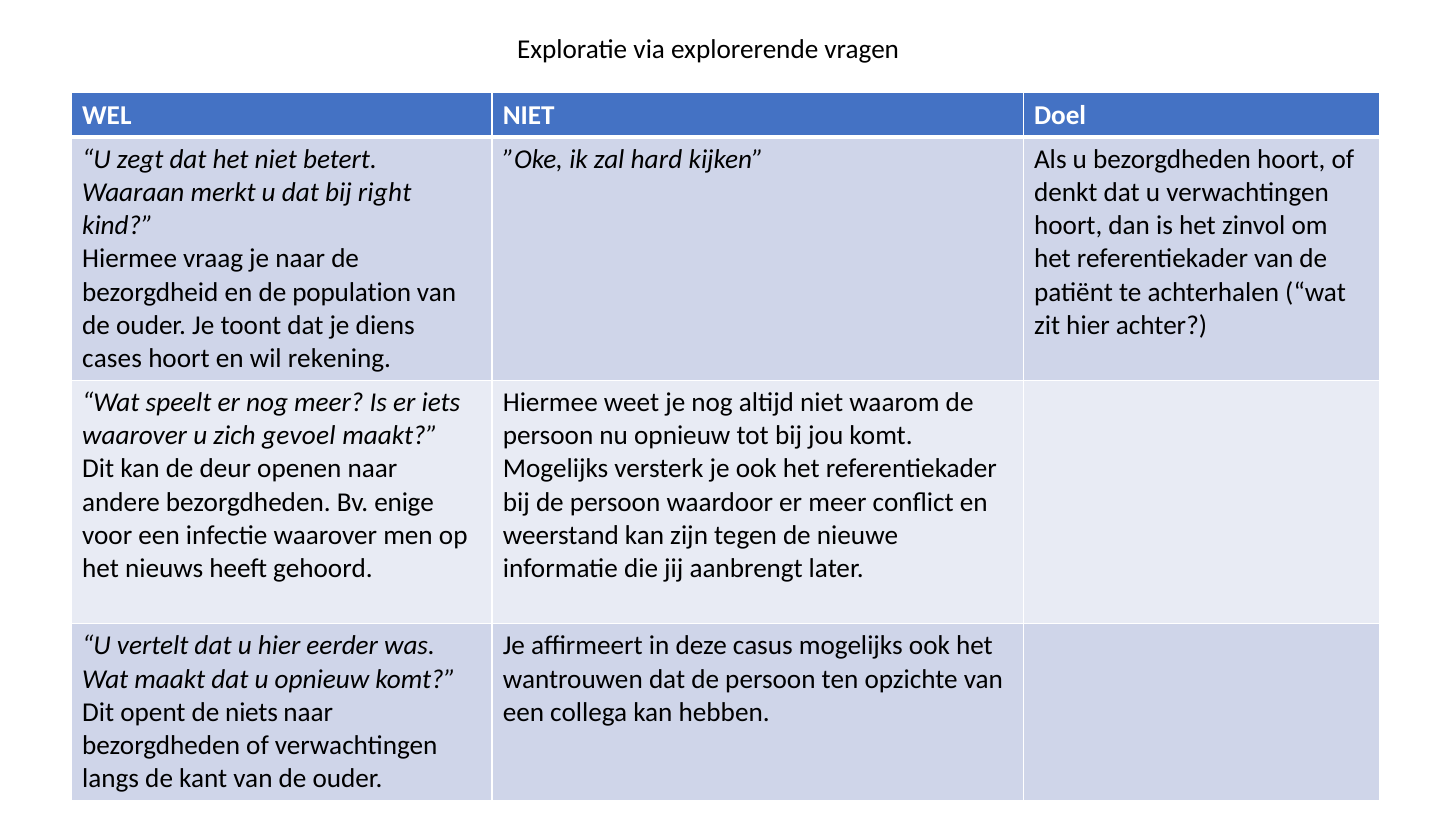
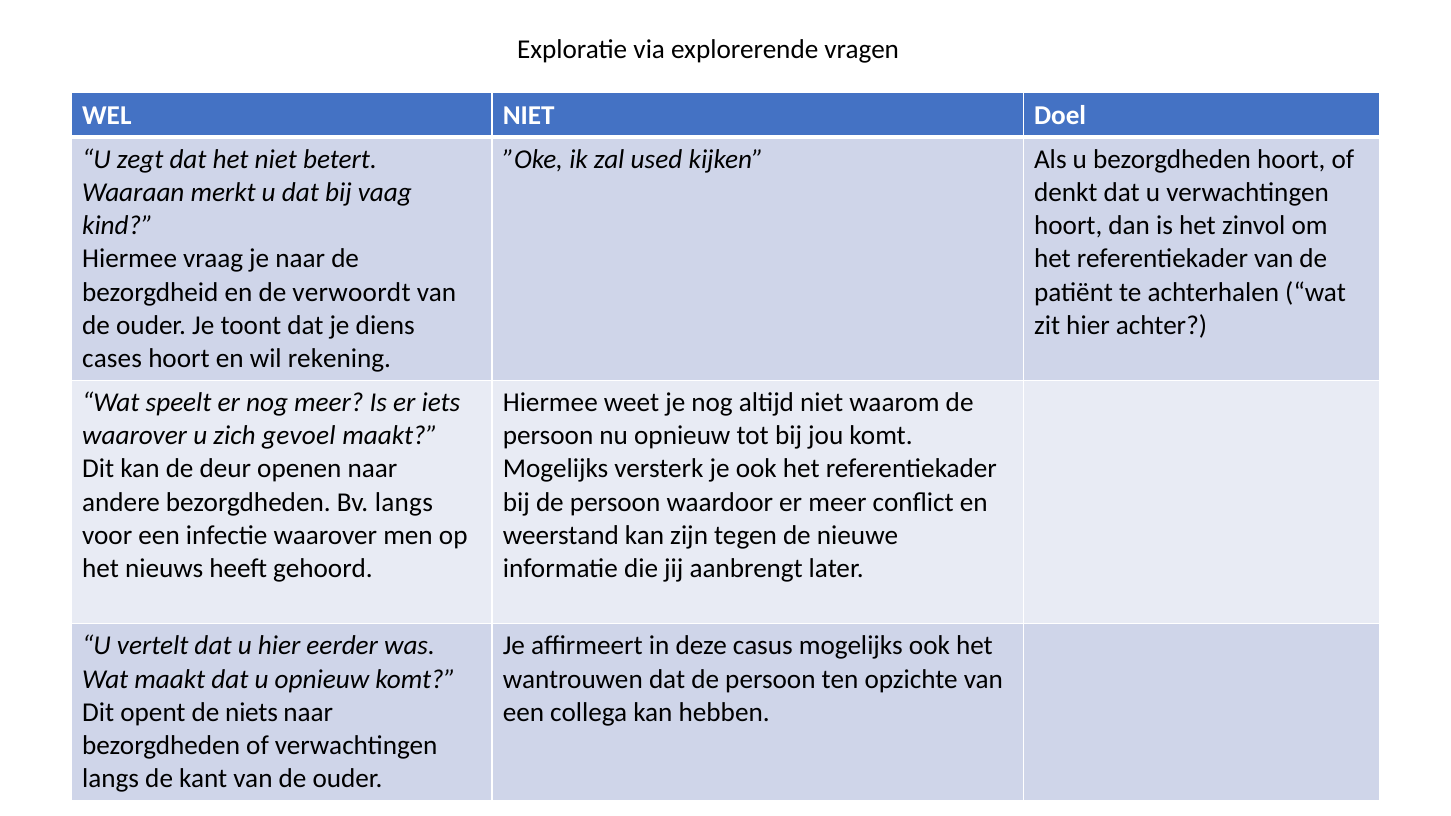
hard: hard -> used
right: right -> vaag
population: population -> verwoordt
Bv enige: enige -> langs
